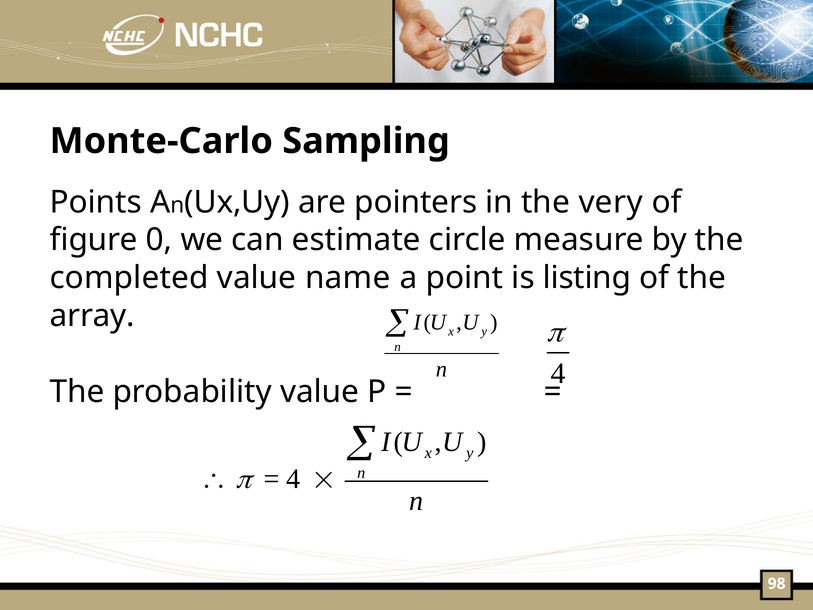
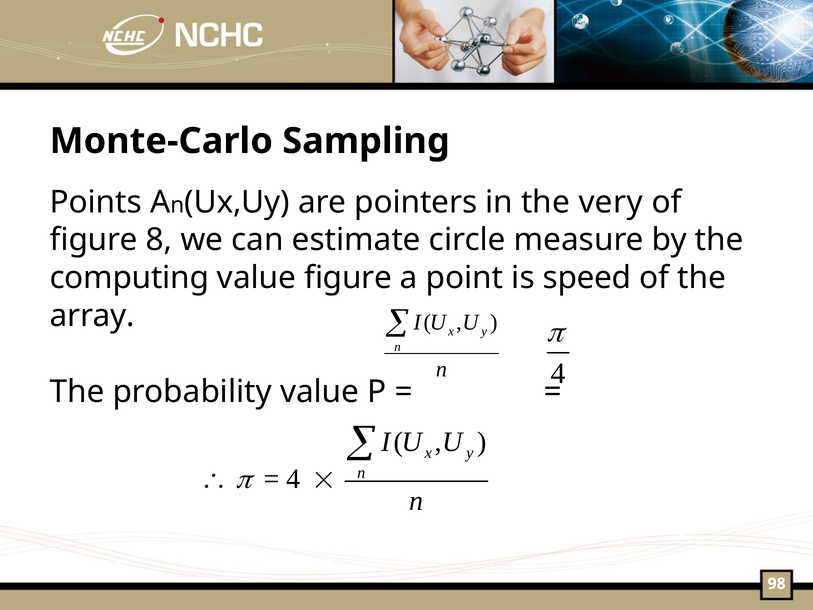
0: 0 -> 8
completed: completed -> computing
value name: name -> figure
listing: listing -> speed
